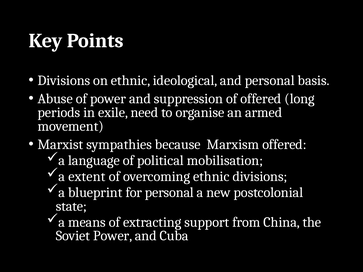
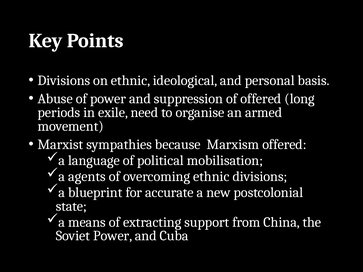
extent: extent -> agents
for personal: personal -> accurate
